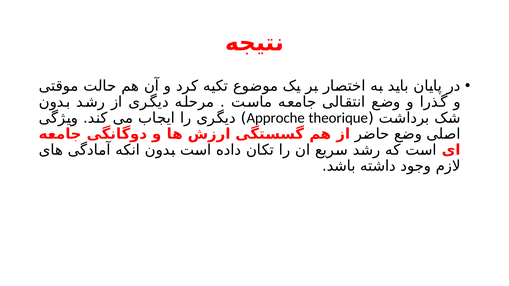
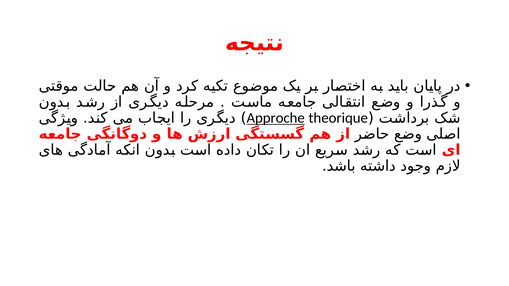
Approche underline: none -> present
